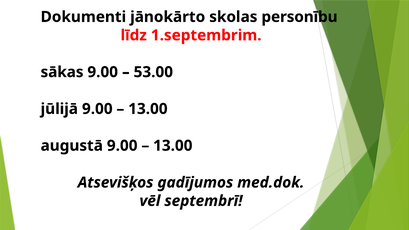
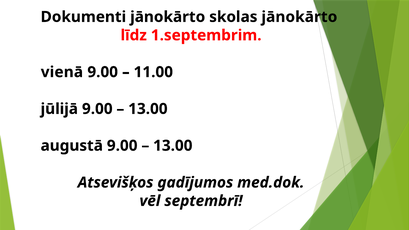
skolas personību: personību -> jānokārto
sākas: sākas -> vienā
53.00: 53.00 -> 11.00
